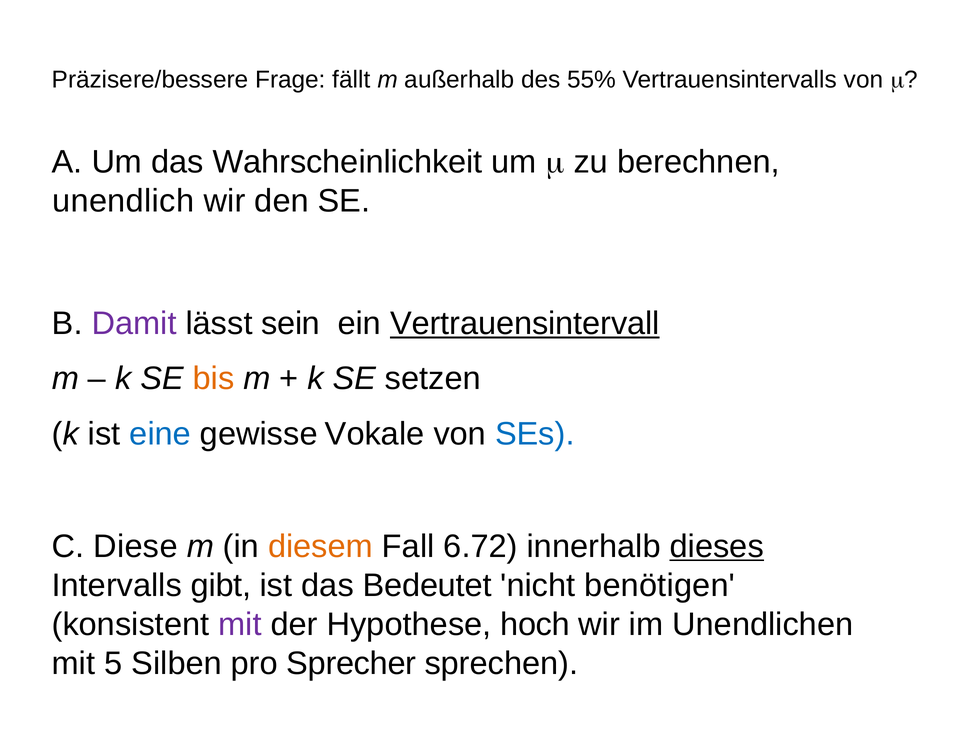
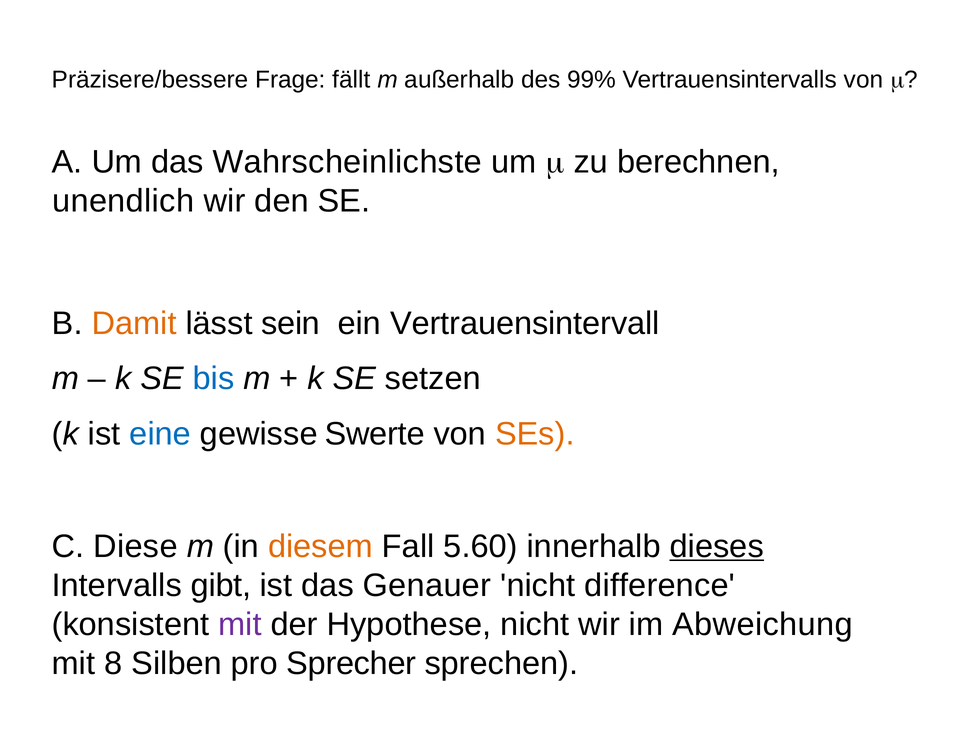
55%: 55% -> 99%
Wahrscheinlichkeit: Wahrscheinlichkeit -> Wahrscheinlichste
Damit colour: purple -> orange
Vertrauensintervall underline: present -> none
bis colour: orange -> blue
Vokale: Vokale -> Swerte
SEs colour: blue -> orange
6.72: 6.72 -> 5.60
Bedeutet: Bedeutet -> Genauer
benötigen: benötigen -> difference
Hypothese hoch: hoch -> nicht
Unendlichen: Unendlichen -> Abweichung
5: 5 -> 8
